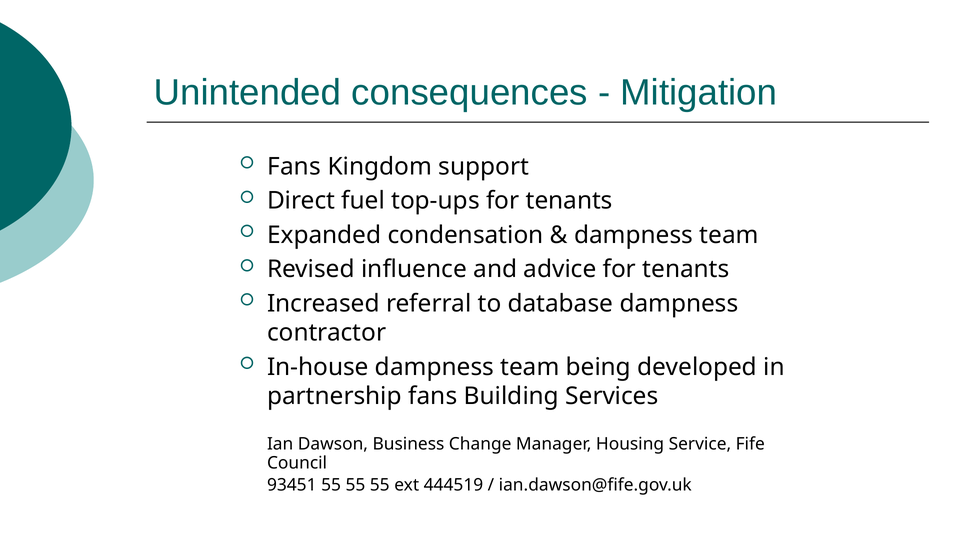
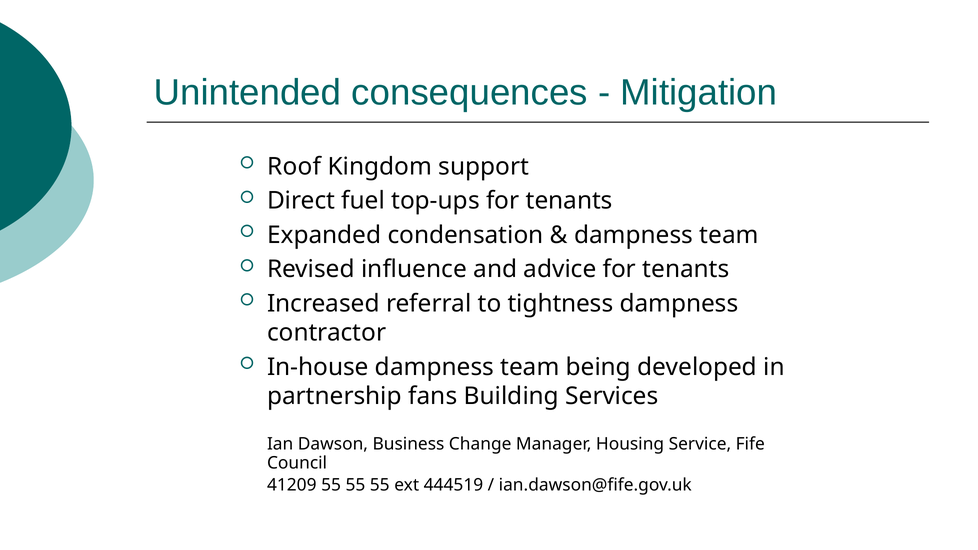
Fans at (294, 167): Fans -> Roof
database: database -> tightness
93451: 93451 -> 41209
